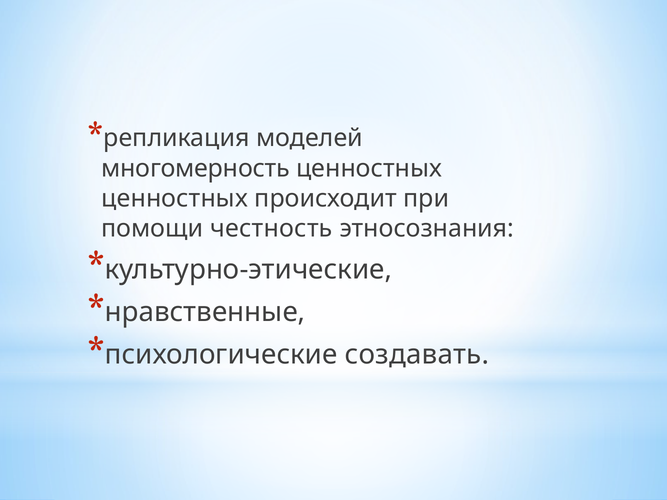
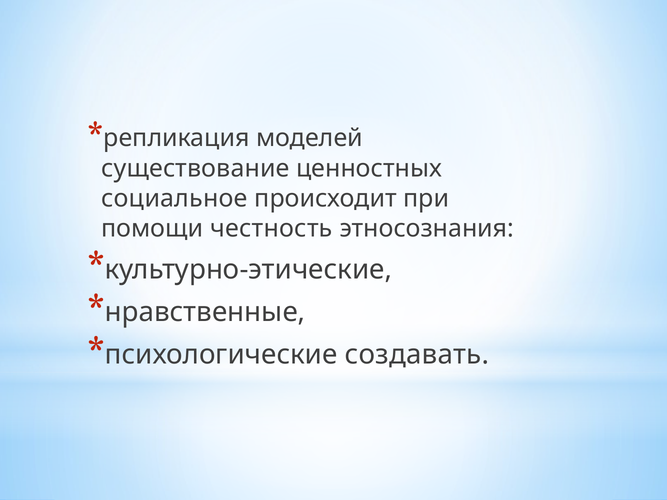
многомерность: многомерность -> существование
ценностных at (175, 198): ценностных -> социальное
